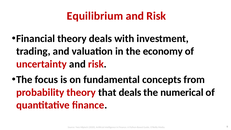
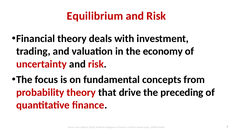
that deals: deals -> drive
numerical: numerical -> preceding
